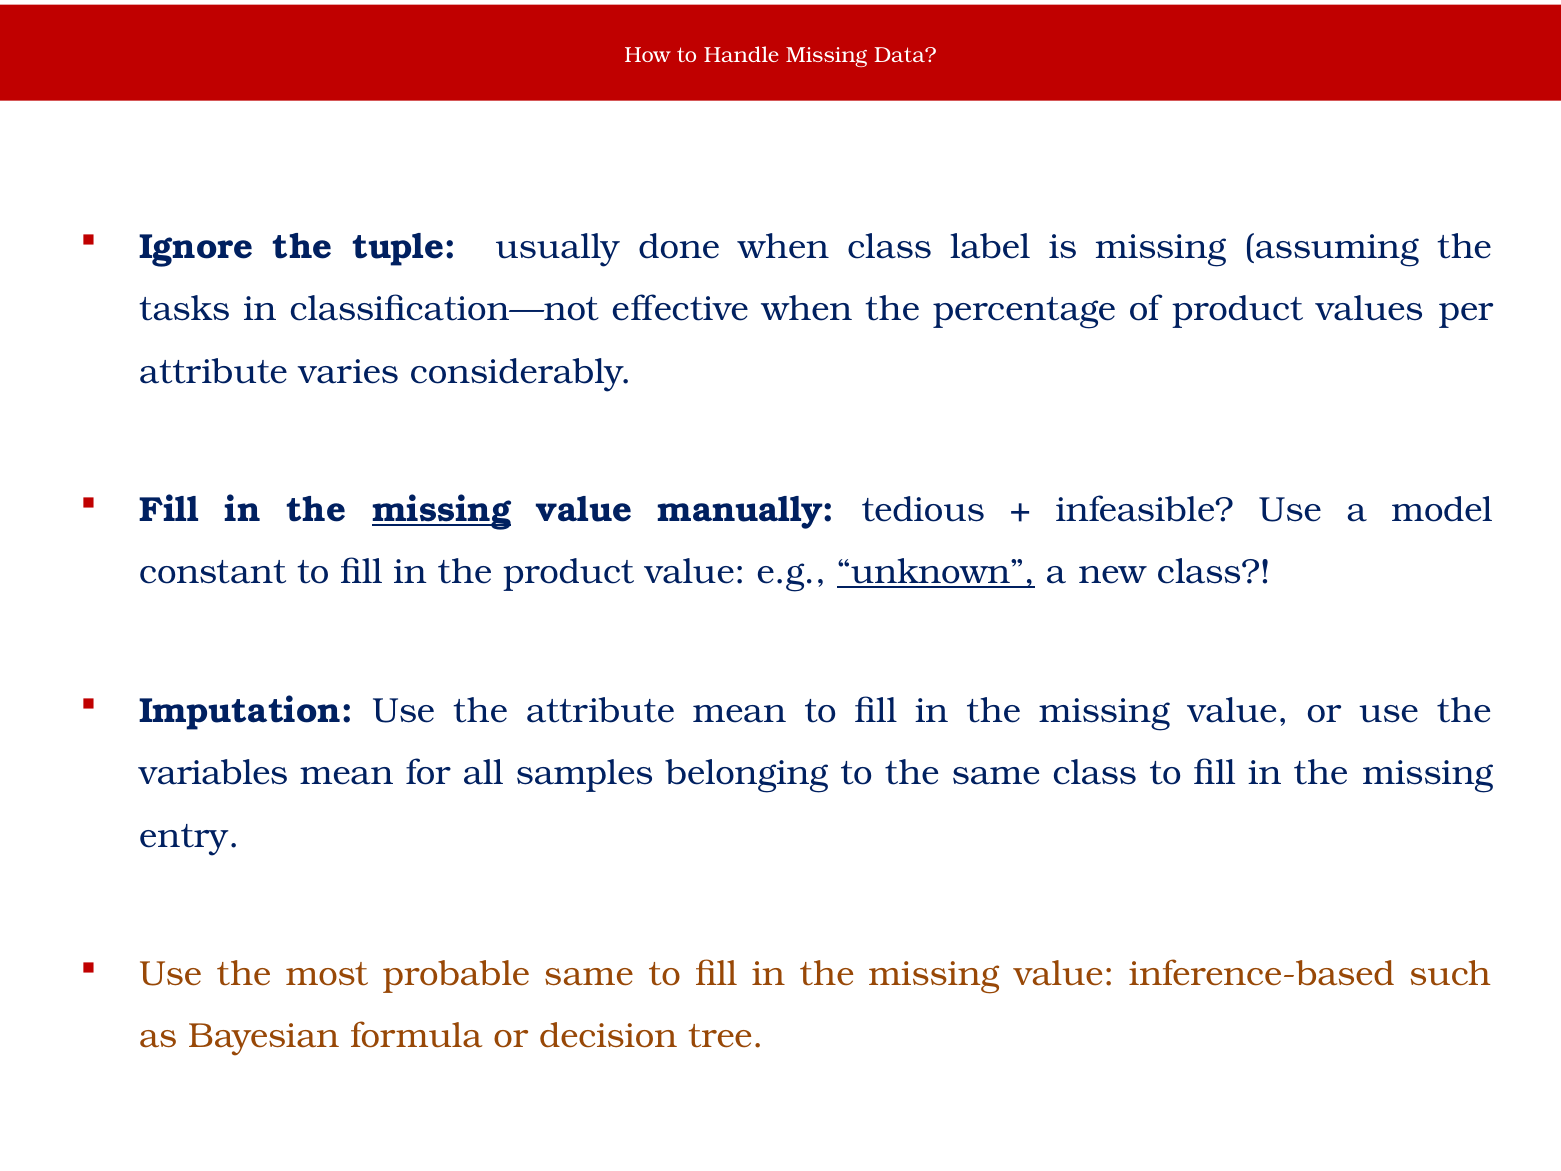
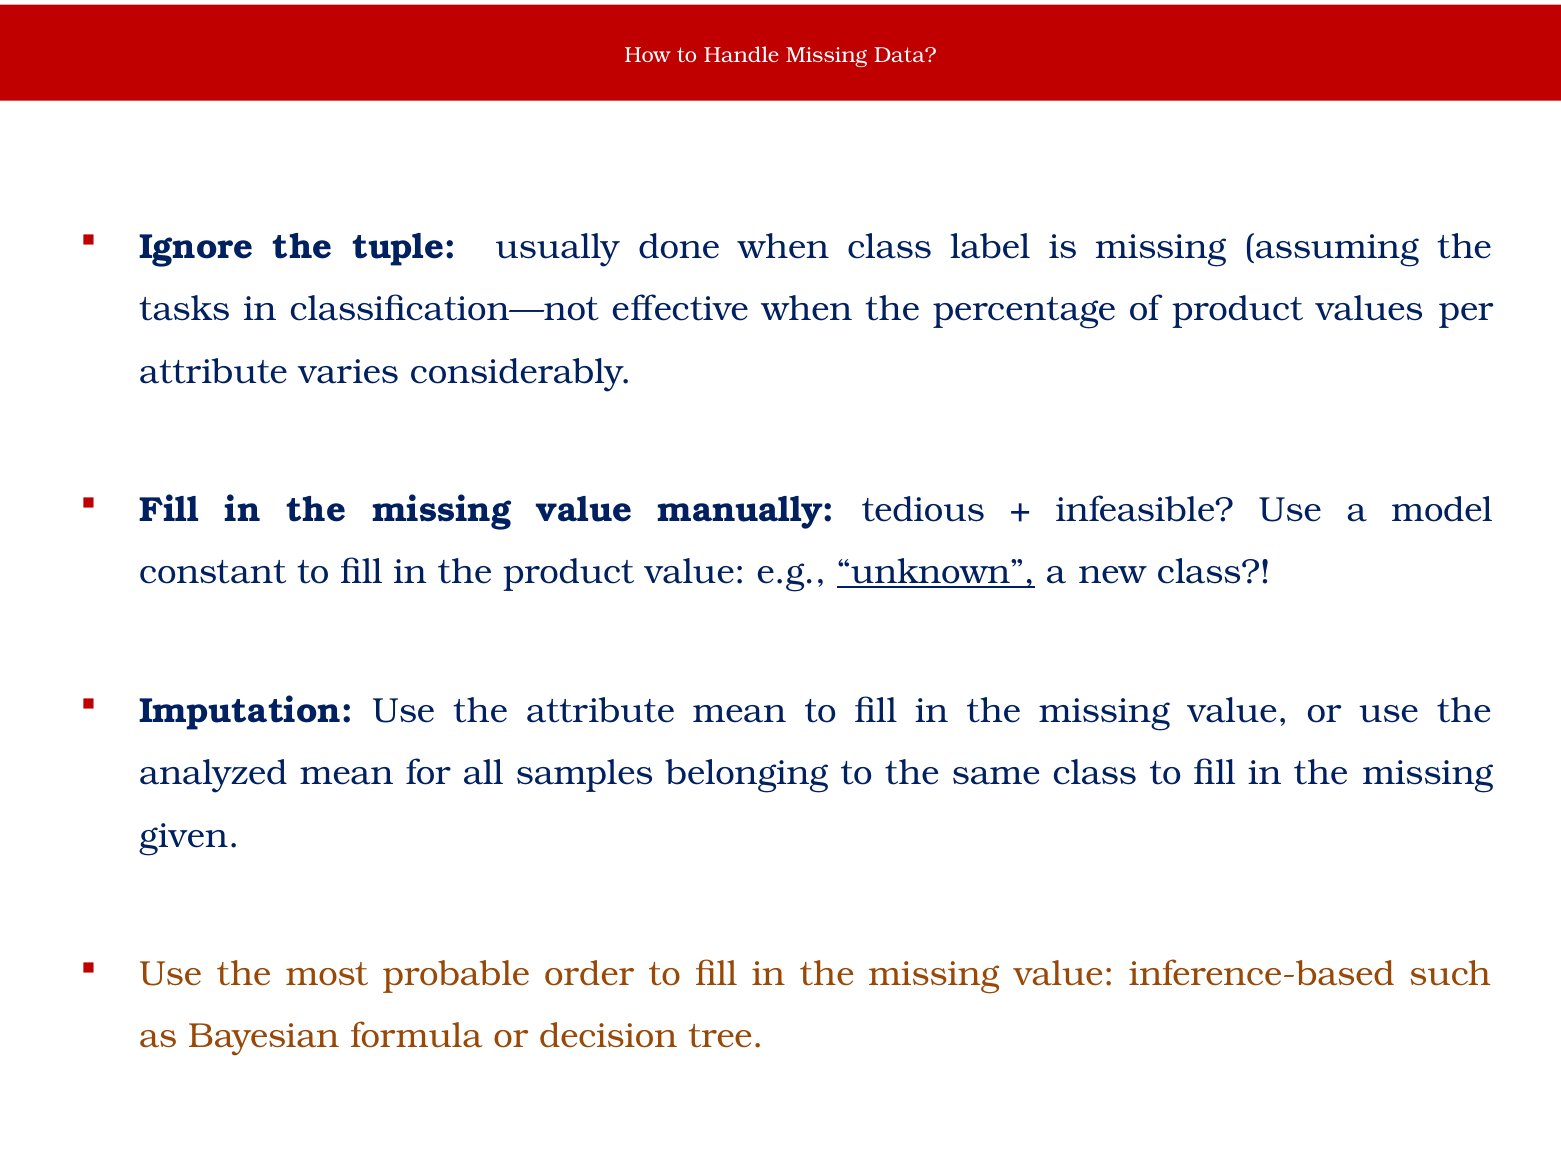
missing at (442, 510) underline: present -> none
variables: variables -> analyzed
entry: entry -> given
probable same: same -> order
